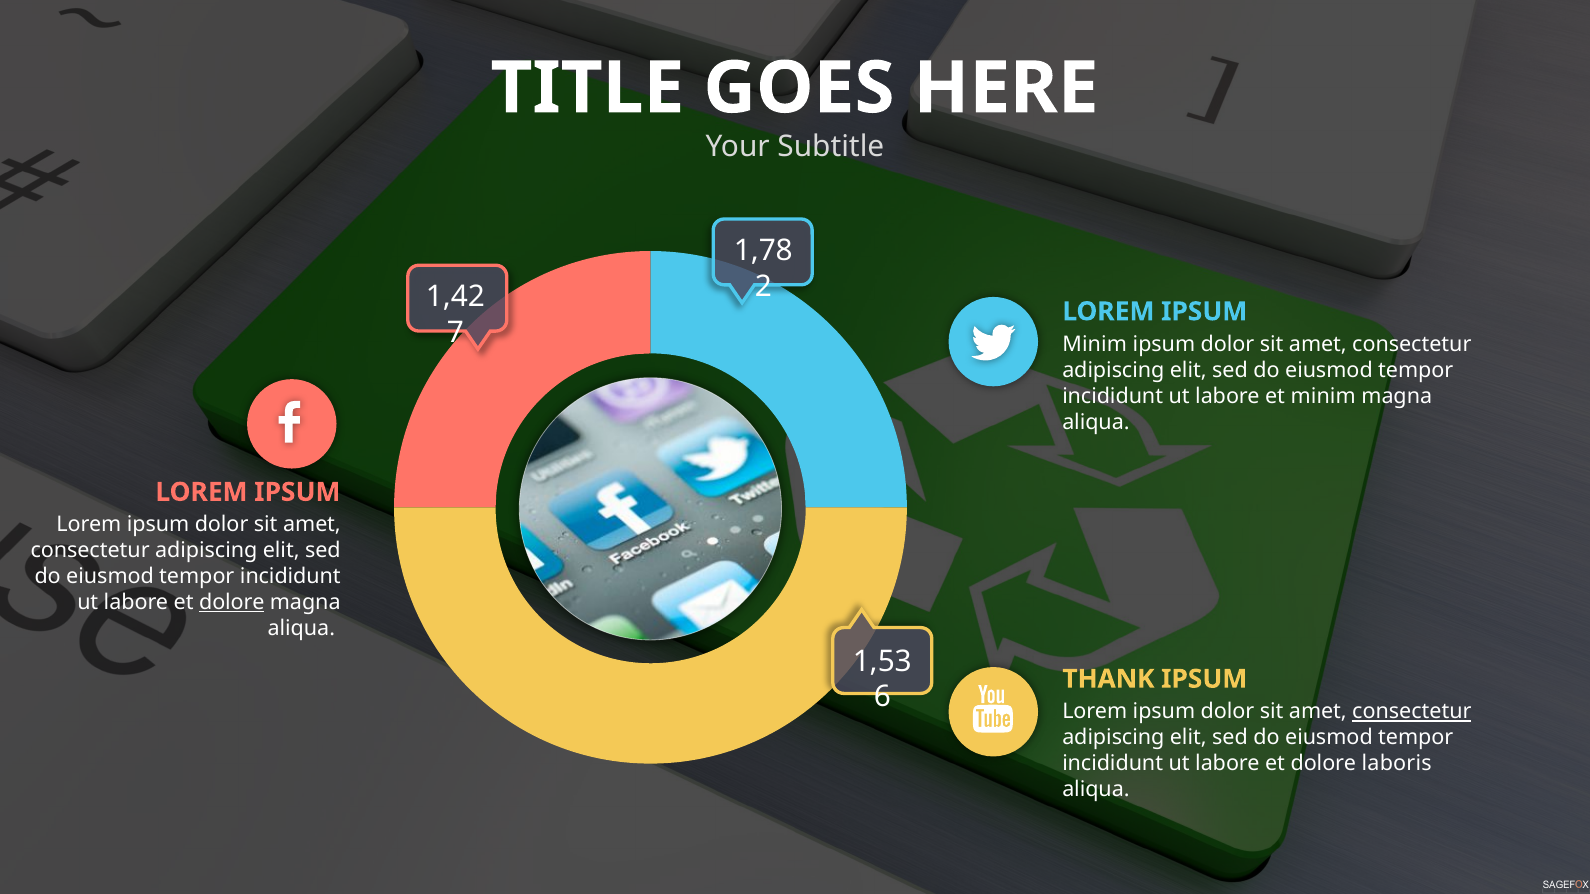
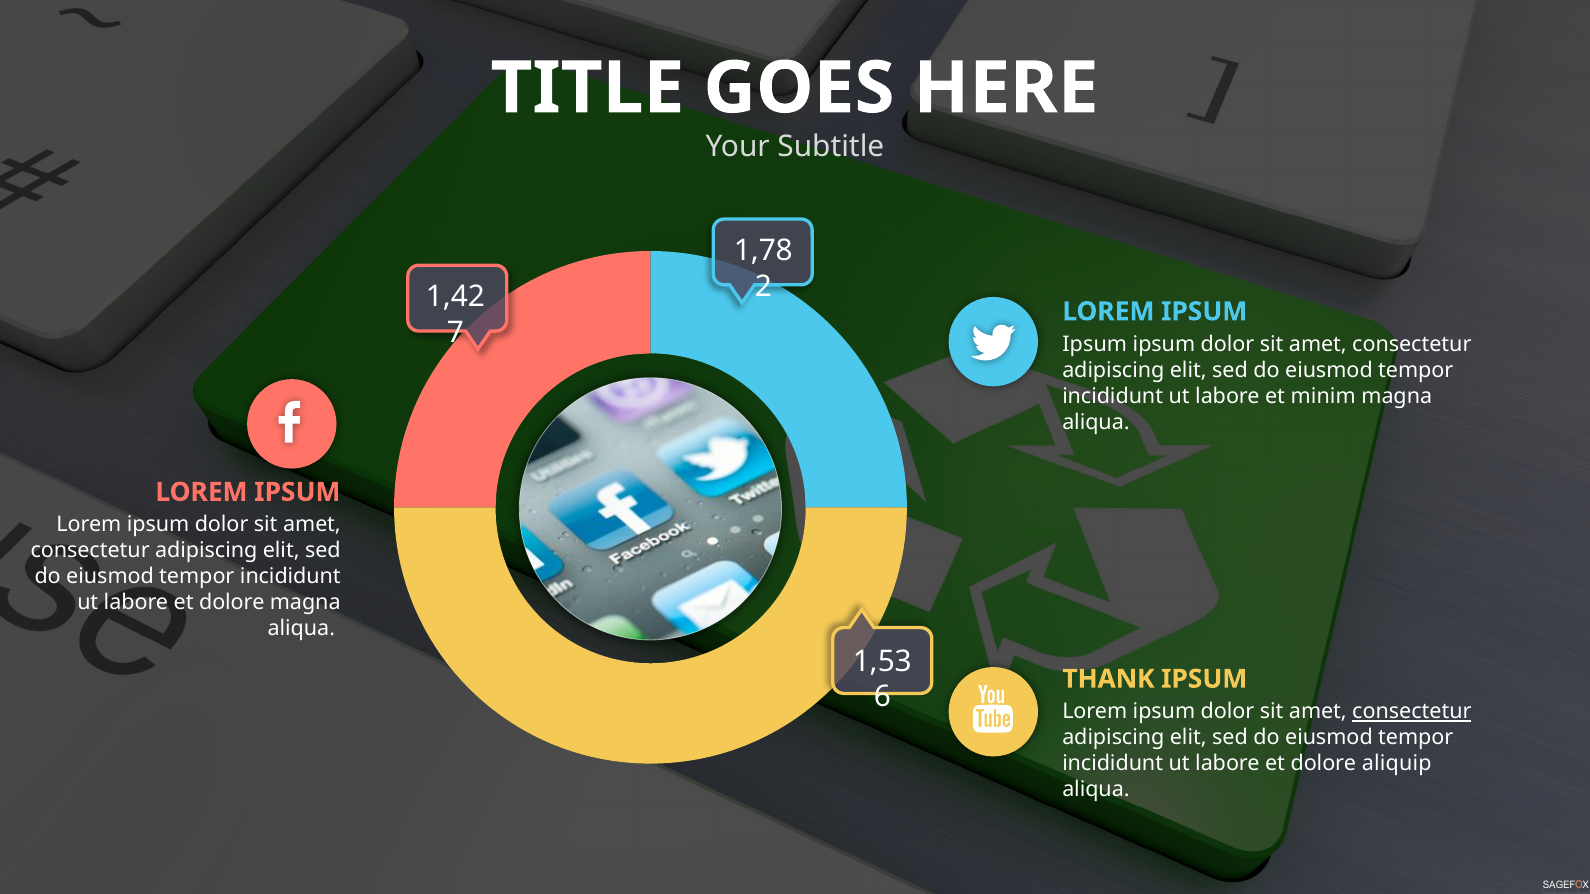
Minim at (1095, 344): Minim -> Ipsum
dolore at (232, 603) underline: present -> none
laboris: laboris -> aliquip
